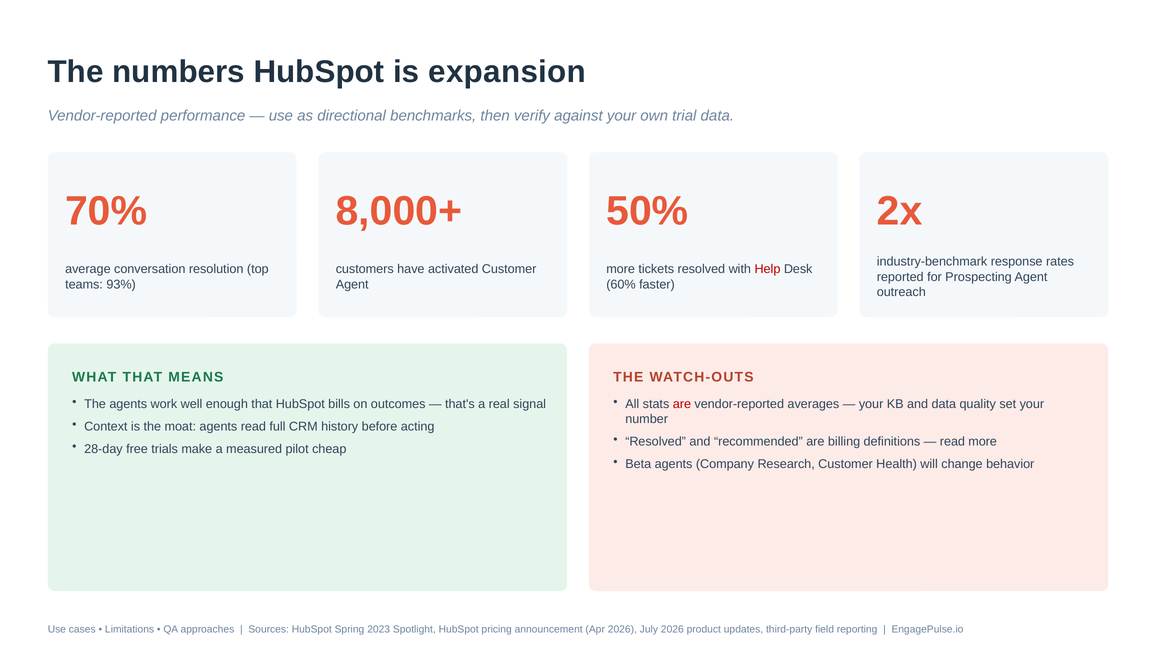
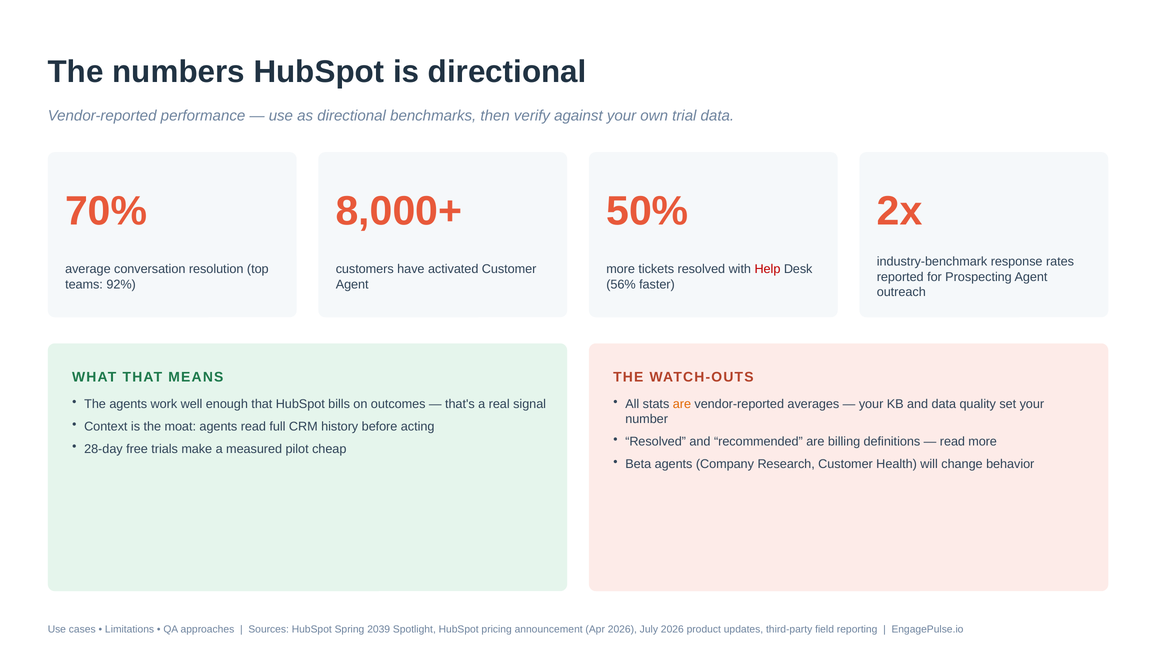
is expansion: expansion -> directional
93%: 93% -> 92%
60%: 60% -> 56%
are at (682, 404) colour: red -> orange
2023: 2023 -> 2039
